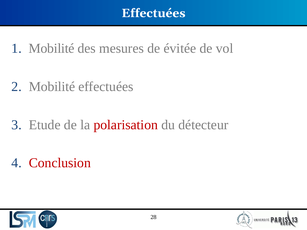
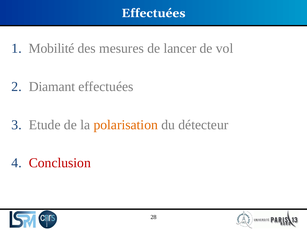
évitée: évitée -> lancer
Mobilité at (52, 87): Mobilité -> Diamant
polarisation colour: red -> orange
